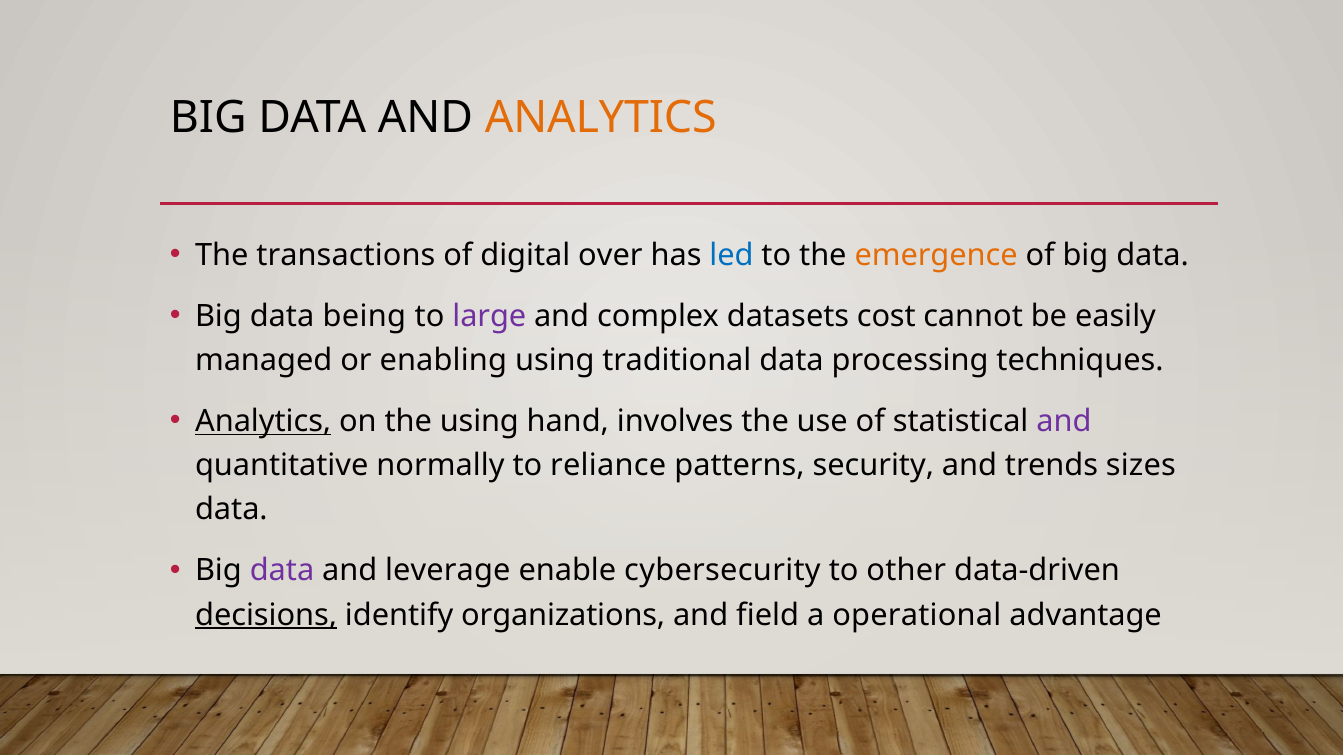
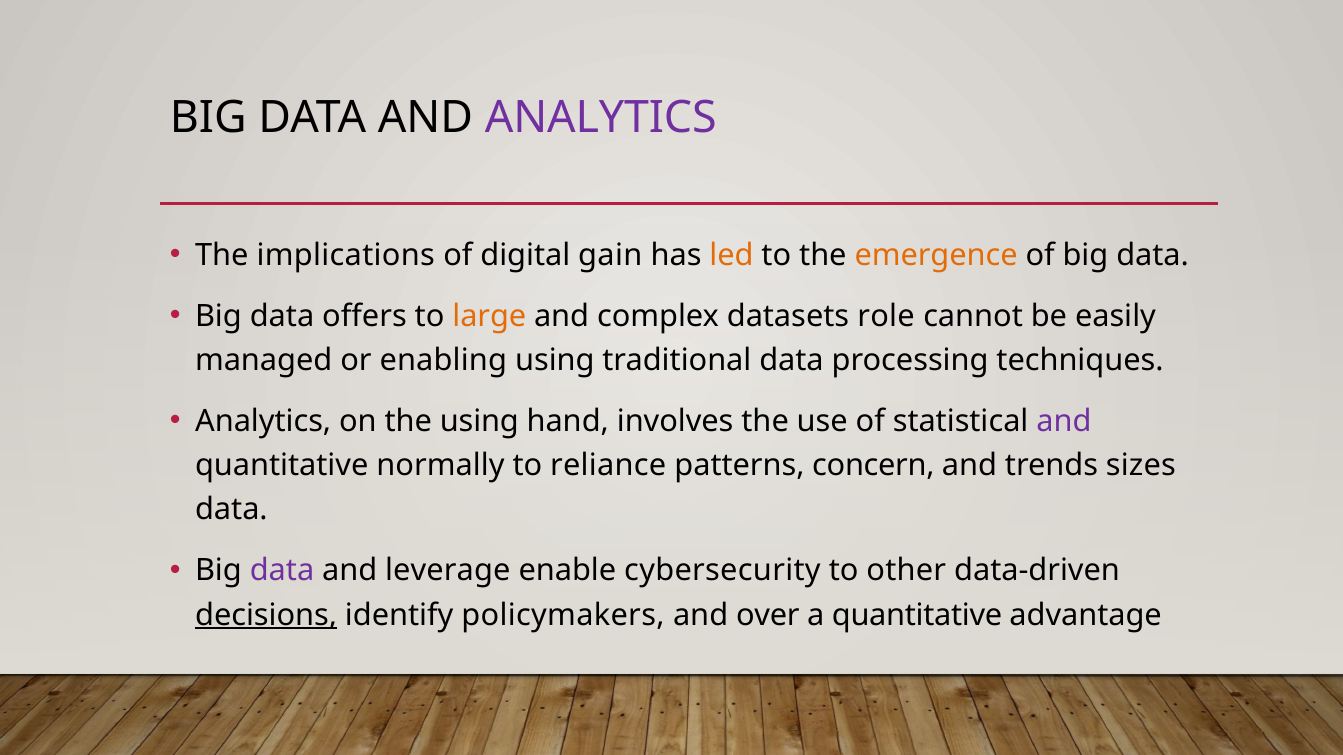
ANALYTICS at (601, 118) colour: orange -> purple
transactions: transactions -> implications
over: over -> gain
led colour: blue -> orange
being: being -> offers
large colour: purple -> orange
cost: cost -> role
Analytics at (263, 421) underline: present -> none
security: security -> concern
organizations: organizations -> policymakers
field: field -> over
a operational: operational -> quantitative
